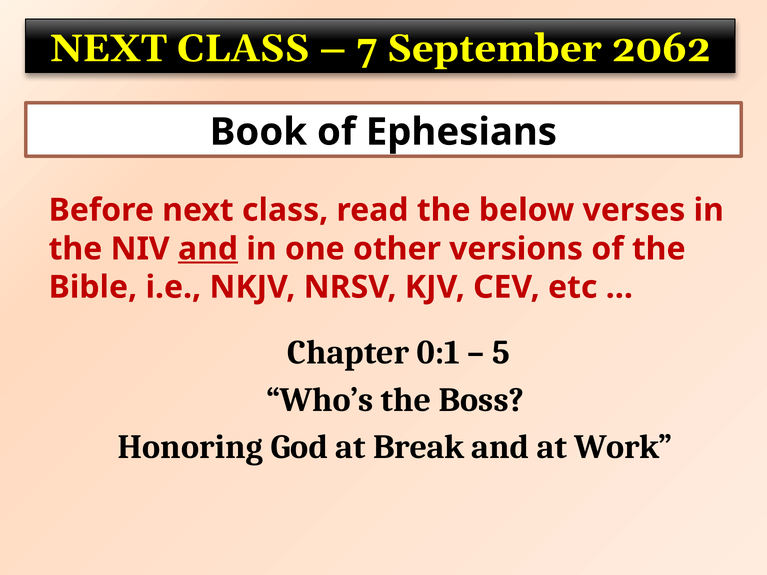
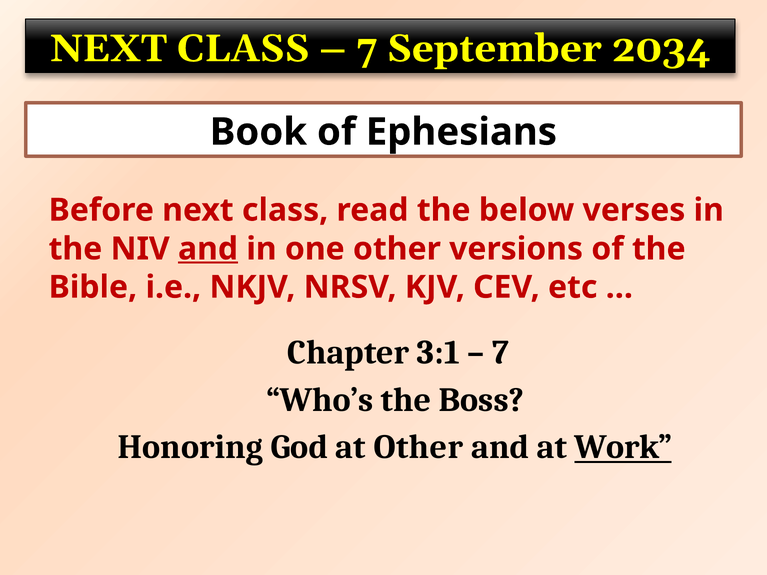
2062: 2062 -> 2034
0:1: 0:1 -> 3:1
5 at (501, 353): 5 -> 7
at Break: Break -> Other
Work underline: none -> present
